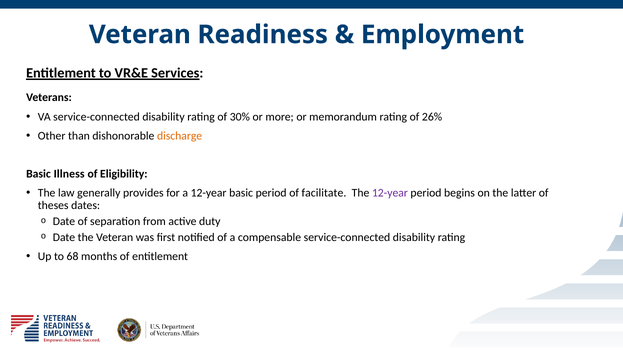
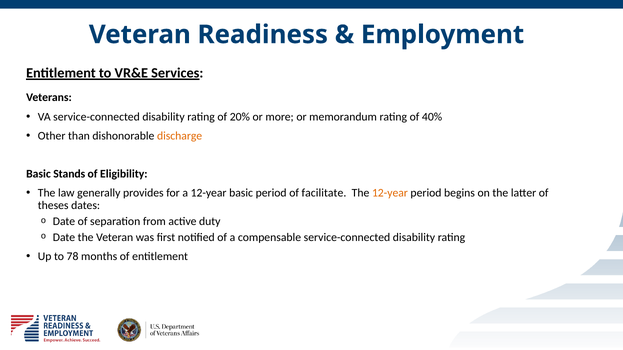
30%: 30% -> 20%
26%: 26% -> 40%
Illness: Illness -> Stands
12-year at (390, 193) colour: purple -> orange
68: 68 -> 78
